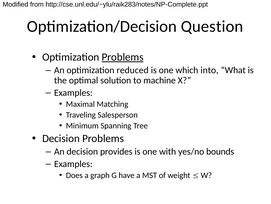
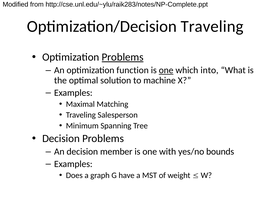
Optimization/Decision Question: Question -> Traveling
reduced: reduced -> function
one at (166, 70) underline: none -> present
provides: provides -> member
